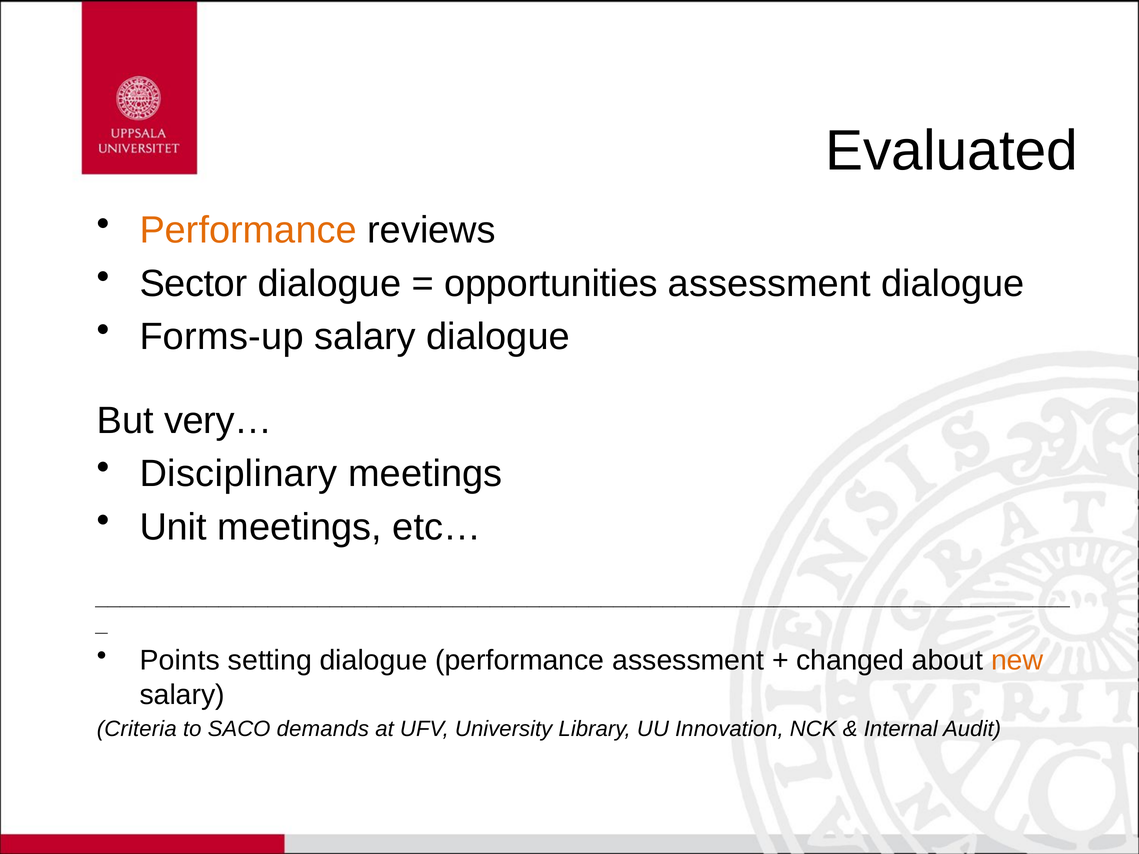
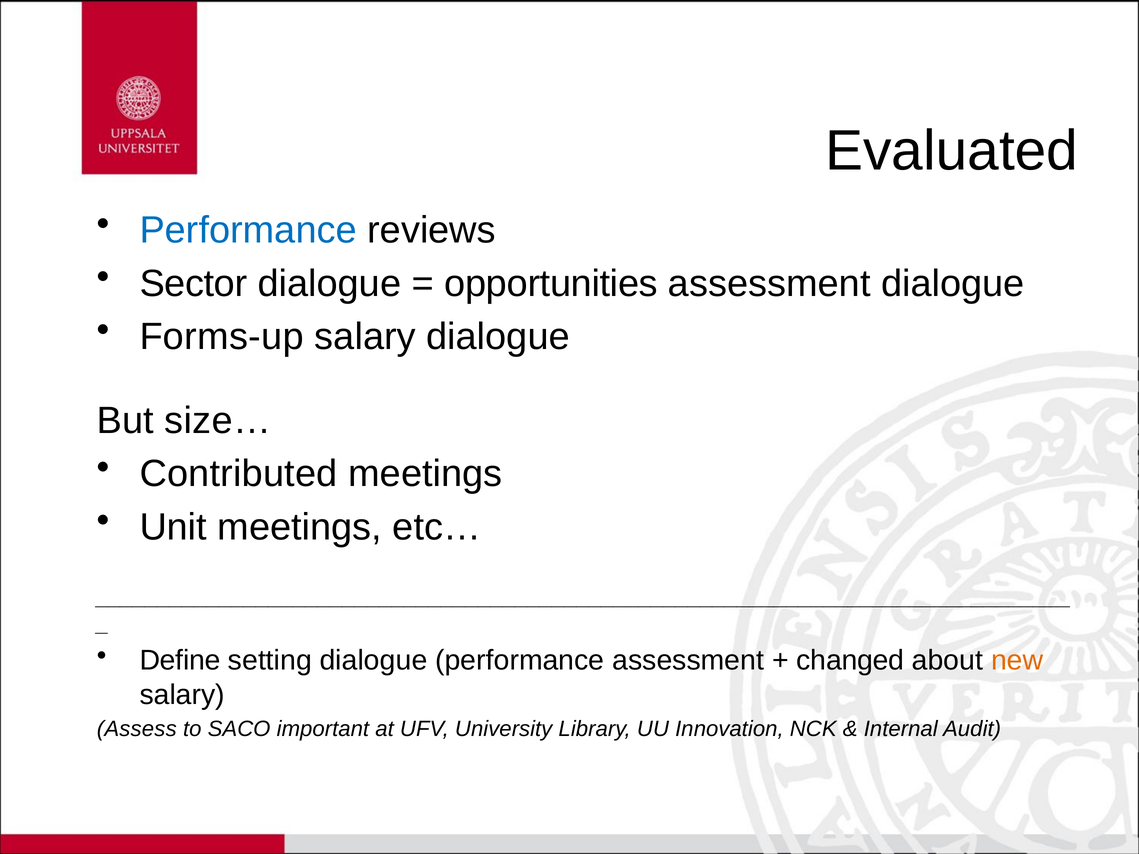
Performance at (248, 230) colour: orange -> blue
very…: very… -> size…
Disciplinary: Disciplinary -> Contributed
Points: Points -> Define
Criteria: Criteria -> Assess
demands: demands -> important
